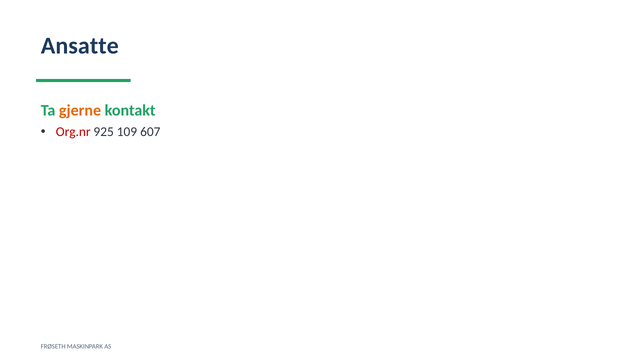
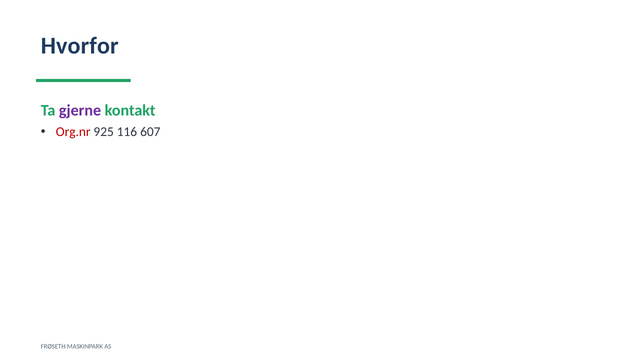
Ansatte: Ansatte -> Hvorfor
gjerne colour: orange -> purple
109: 109 -> 116
